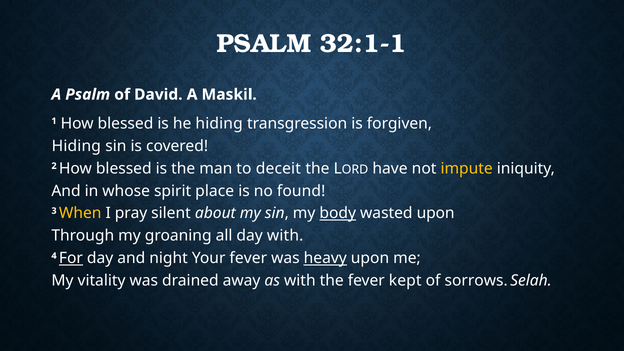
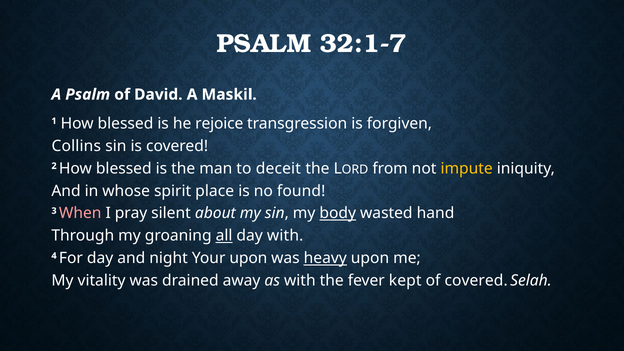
32:1-1: 32:1-1 -> 32:1-7
he hiding: hiding -> rejoice
Hiding at (76, 146): Hiding -> Collins
have: have -> from
When colour: yellow -> pink
wasted upon: upon -> hand
all underline: none -> present
For underline: present -> none
Your fever: fever -> upon
of sorrows: sorrows -> covered
